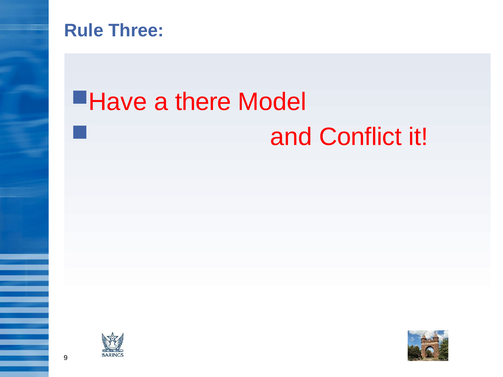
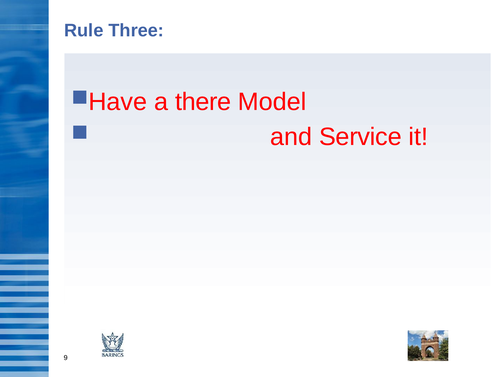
Conflict: Conflict -> Service
